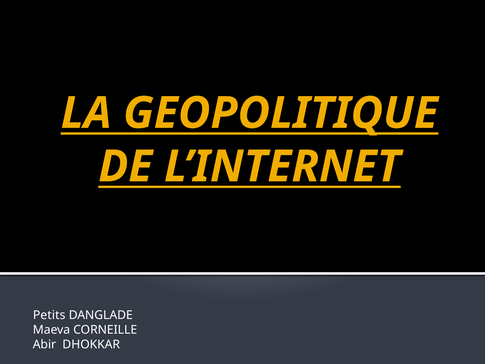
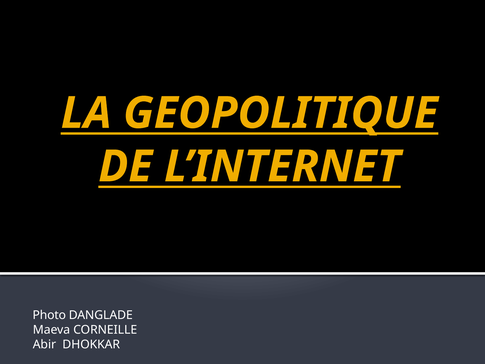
Petits: Petits -> Photo
